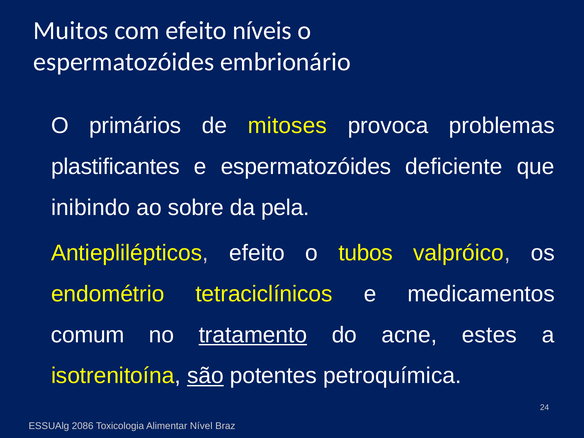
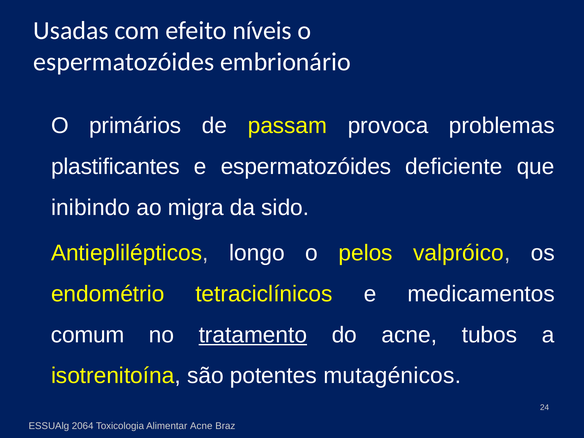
Muitos: Muitos -> Usadas
mitoses: mitoses -> passam
sobre: sobre -> migra
pela: pela -> sido
Antieplilépticos efeito: efeito -> longo
tubos: tubos -> pelos
estes: estes -> tubos
são underline: present -> none
petroquímica: petroquímica -> mutagénicos
2086: 2086 -> 2064
Alimentar Nível: Nível -> Acne
